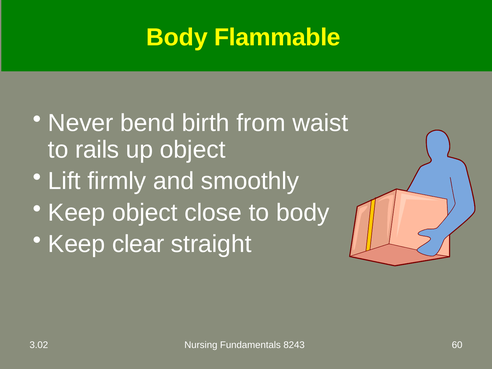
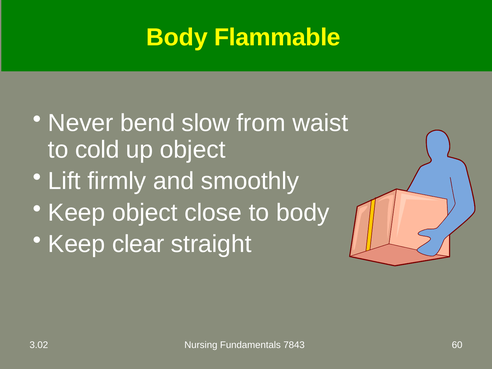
birth: birth -> slow
rails: rails -> cold
8243: 8243 -> 7843
